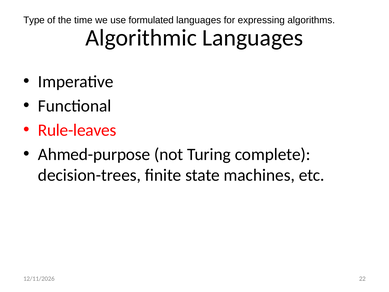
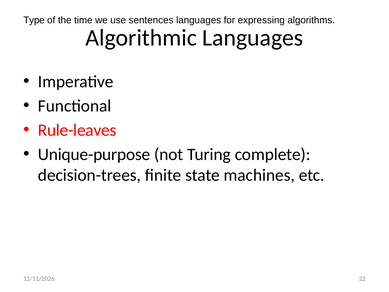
formulated: formulated -> sentences
Ahmed-purpose: Ahmed-purpose -> Unique-purpose
